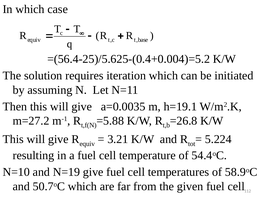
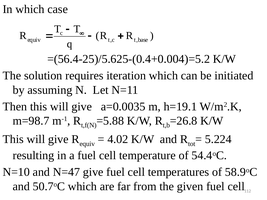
m=27.2: m=27.2 -> m=98.7
3.21: 3.21 -> 4.02
N=19: N=19 -> N=47
